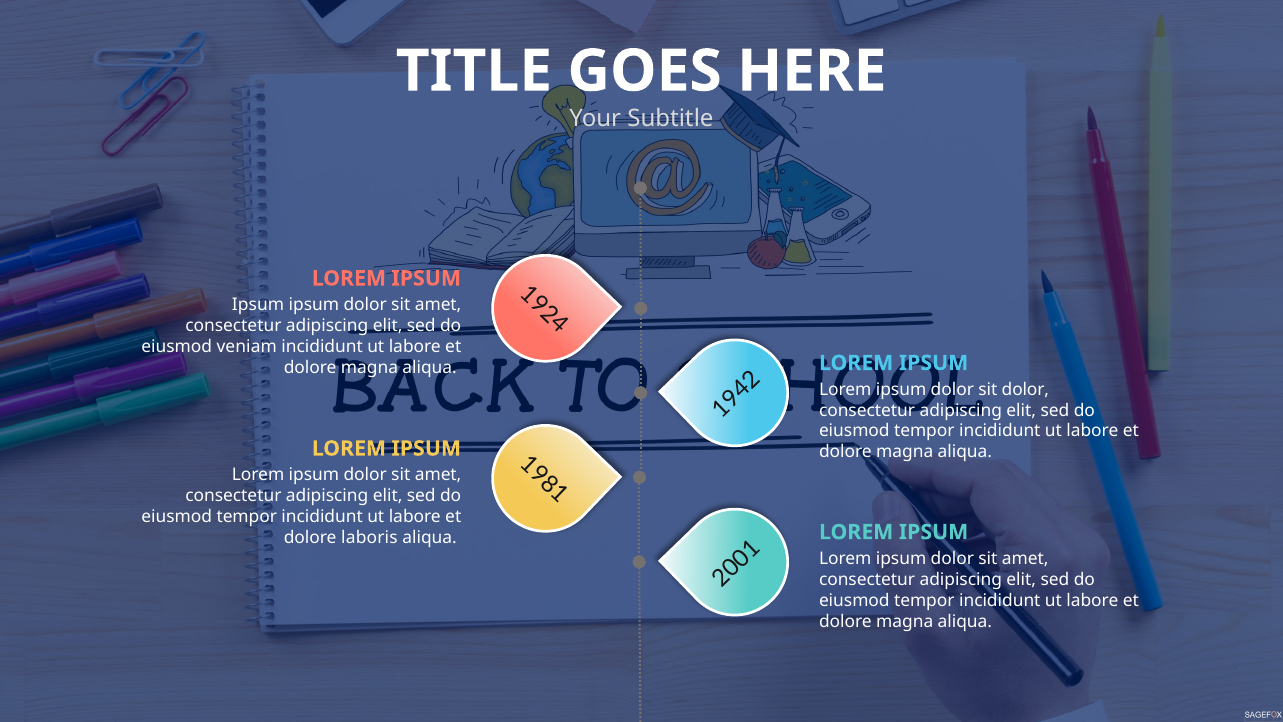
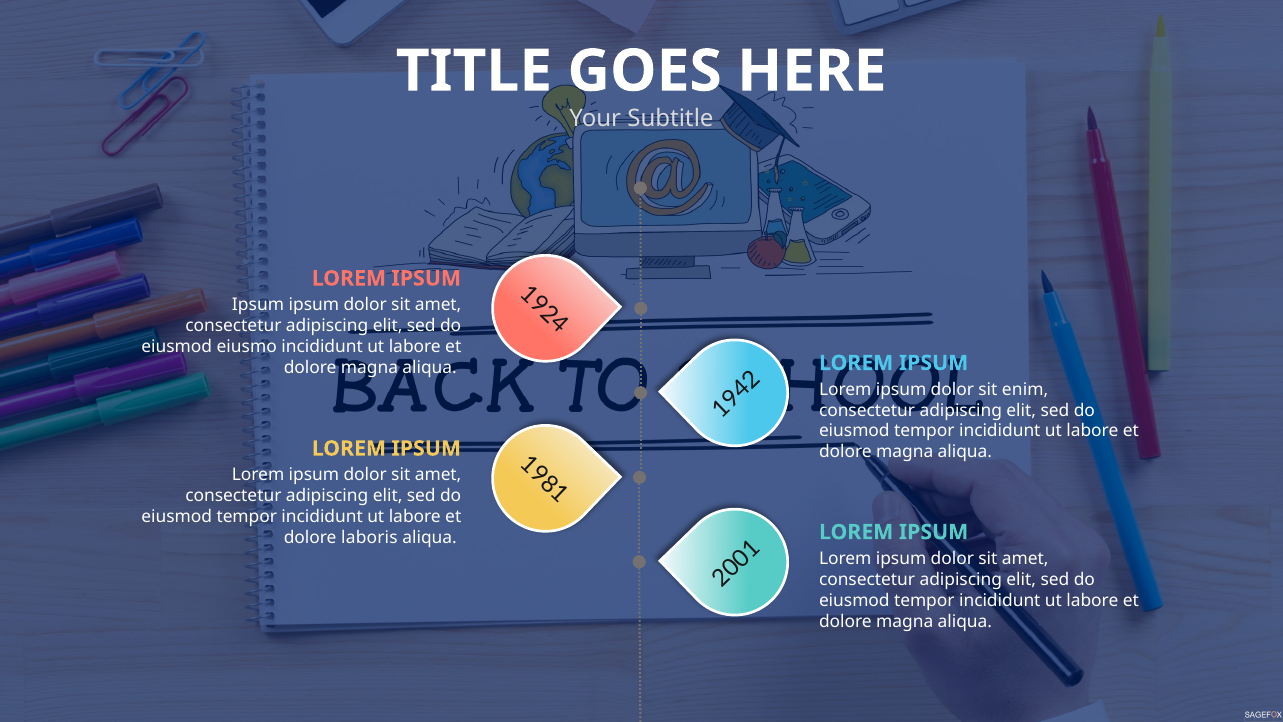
veniam: veniam -> eiusmo
sit dolor: dolor -> enim
